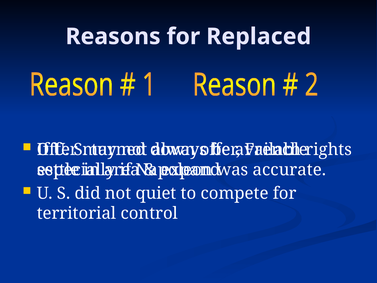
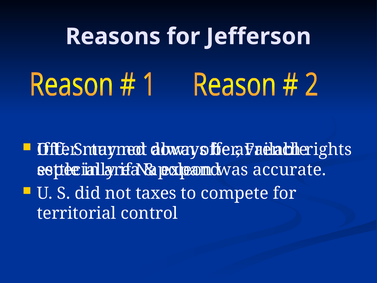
Replaced: Replaced -> Jefferson
quiet: quiet -> taxes
